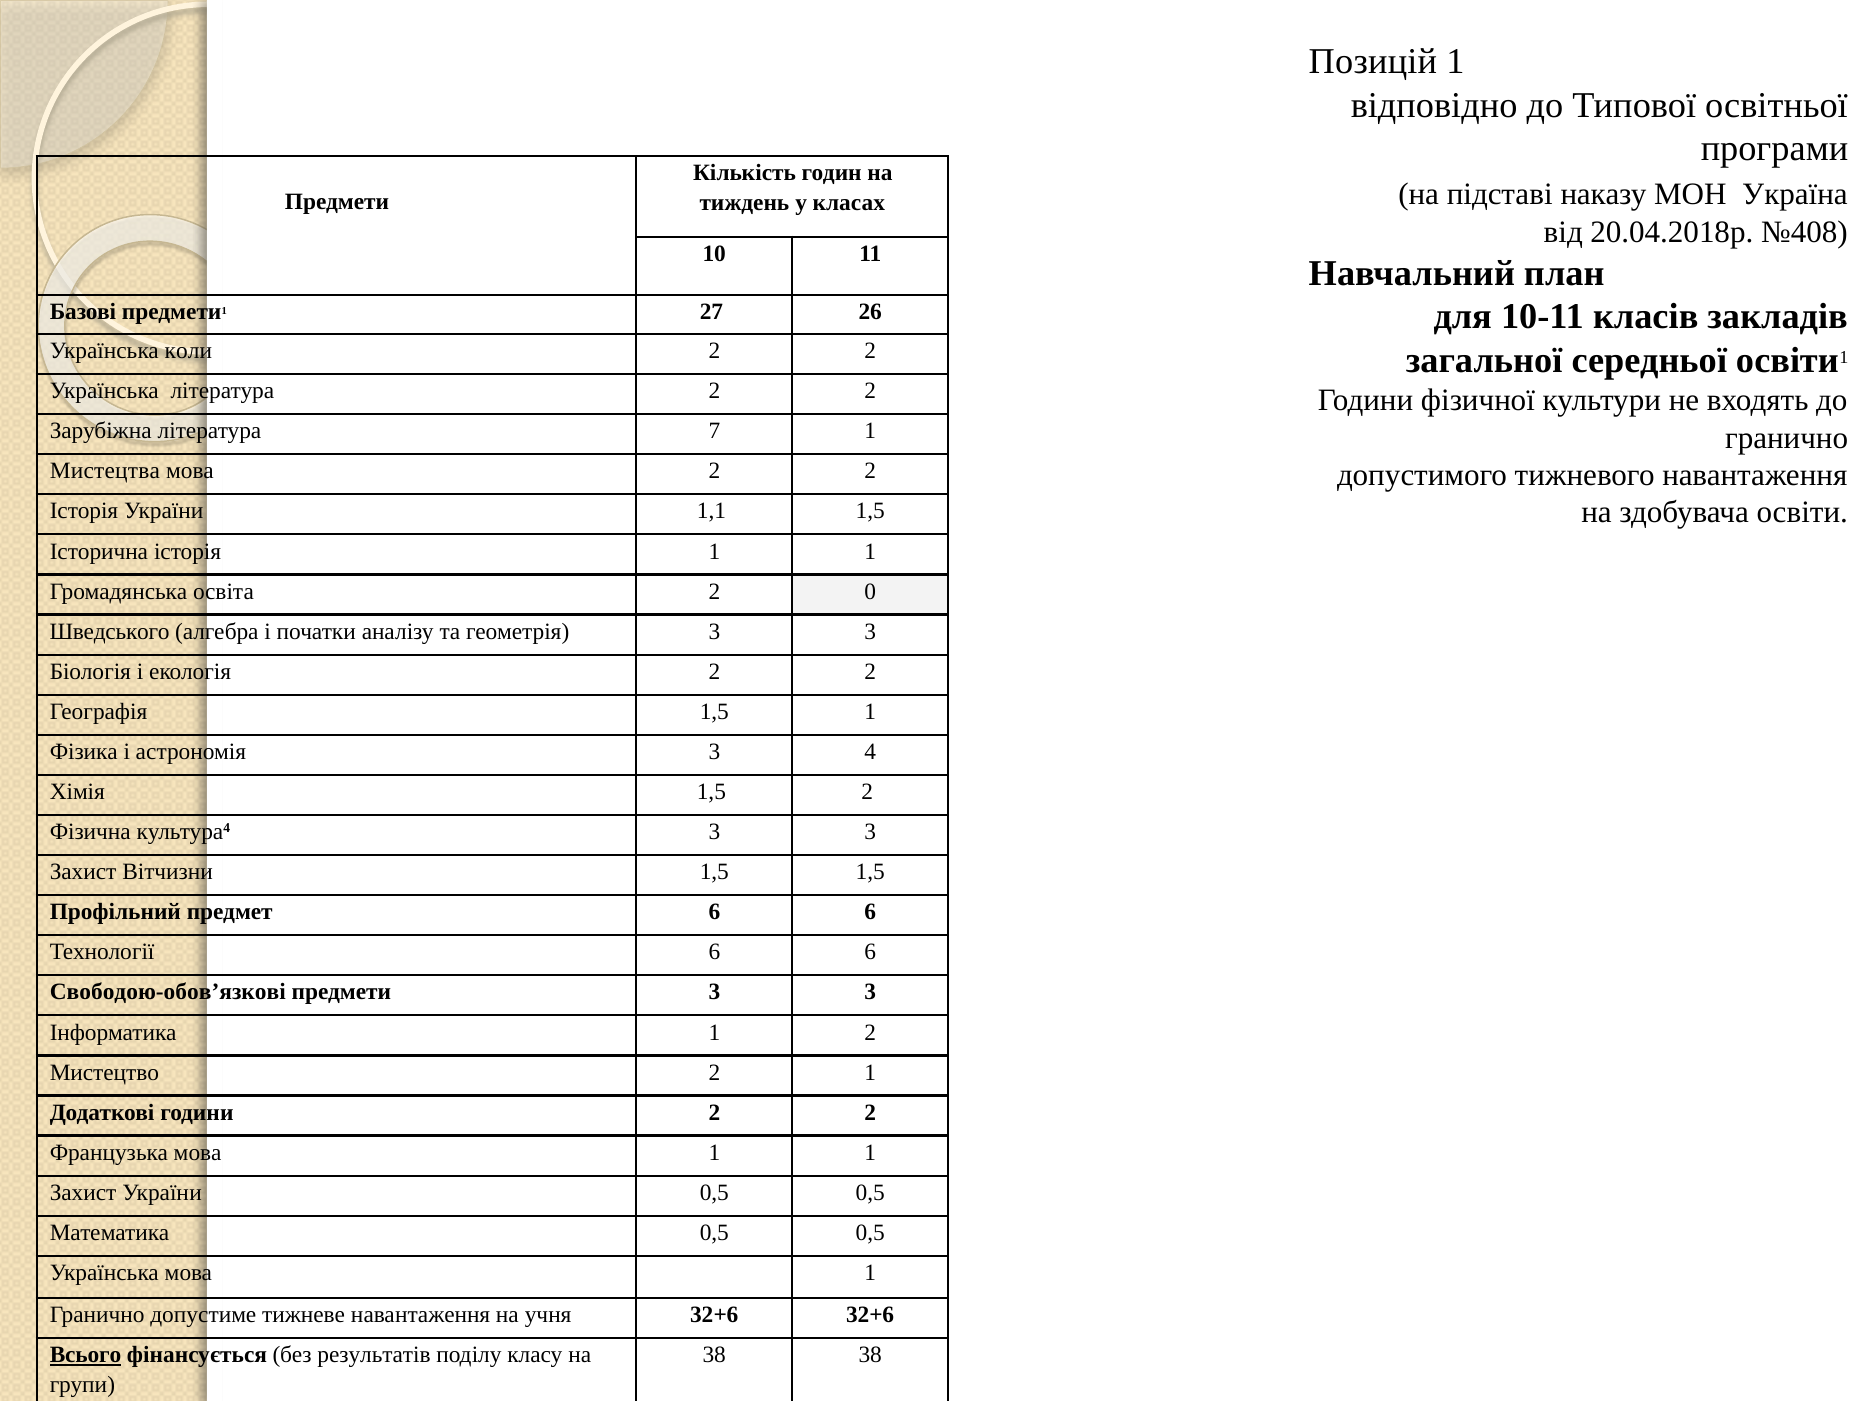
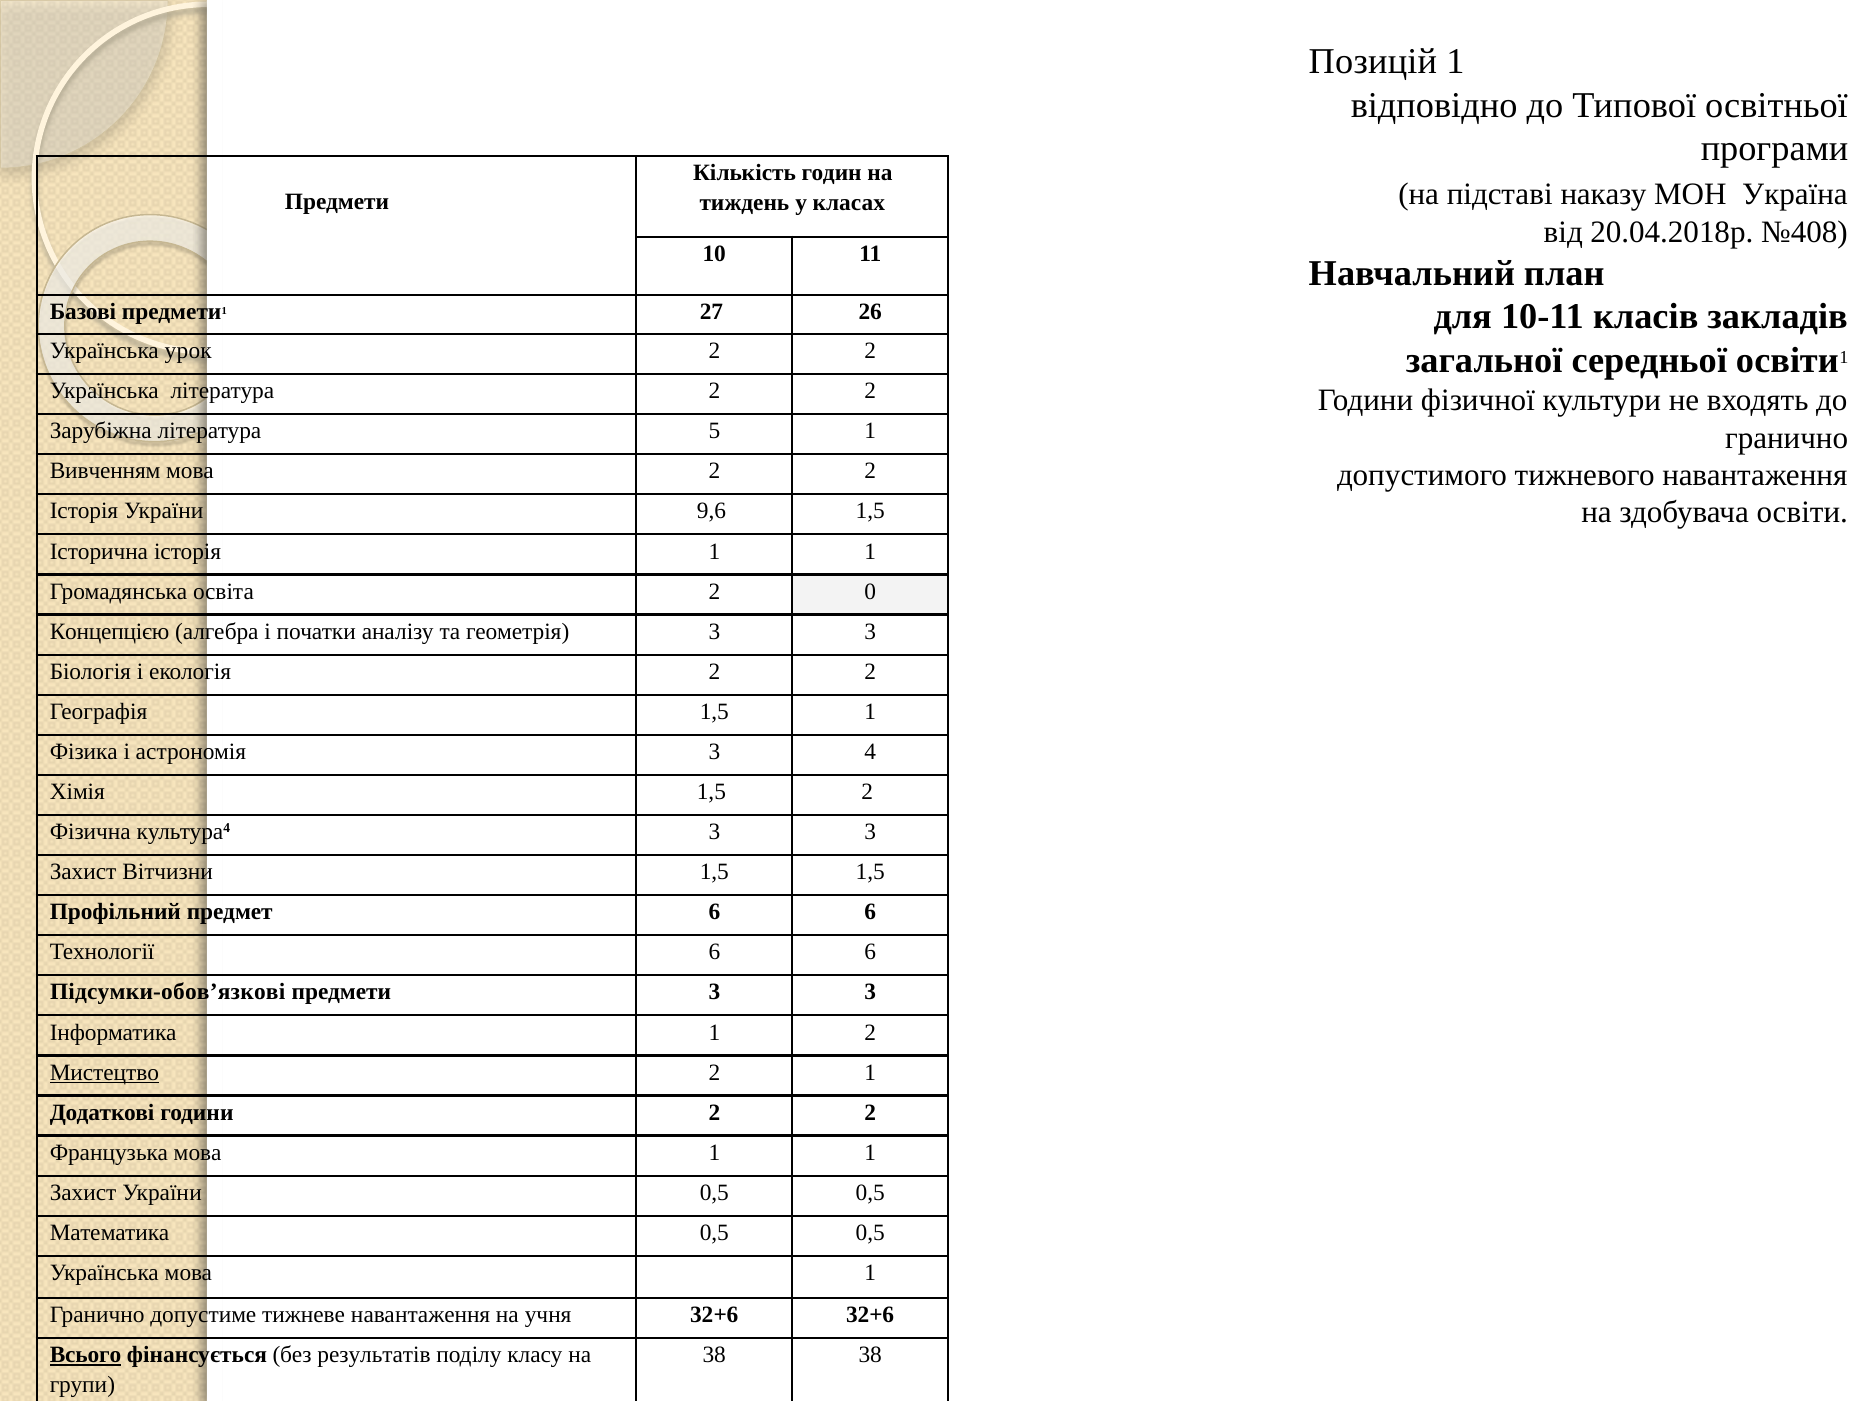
коли: коли -> урок
7: 7 -> 5
Мистецтва: Мистецтва -> Вивченням
1,1: 1,1 -> 9,6
Шведського: Шведського -> Концепцією
Свободою-обов’язкові: Свободою-обов’язкові -> Підсумки-обов’язкові
Мистецтво underline: none -> present
